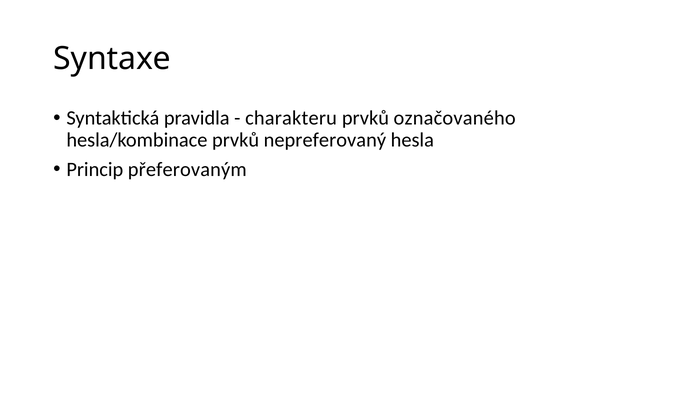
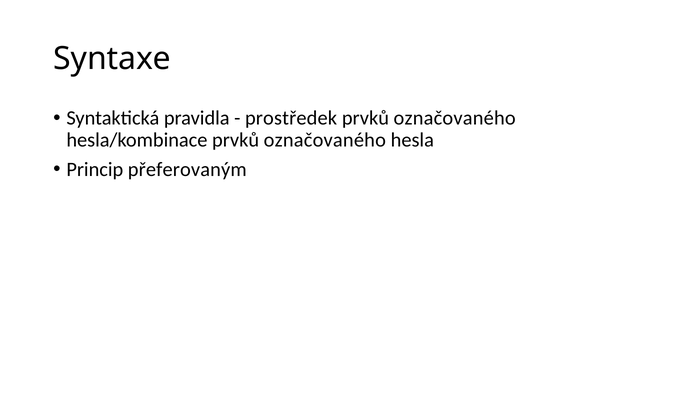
charakteru: charakteru -> prostředek
hesla/kombinace prvků nepreferovaný: nepreferovaný -> označovaného
